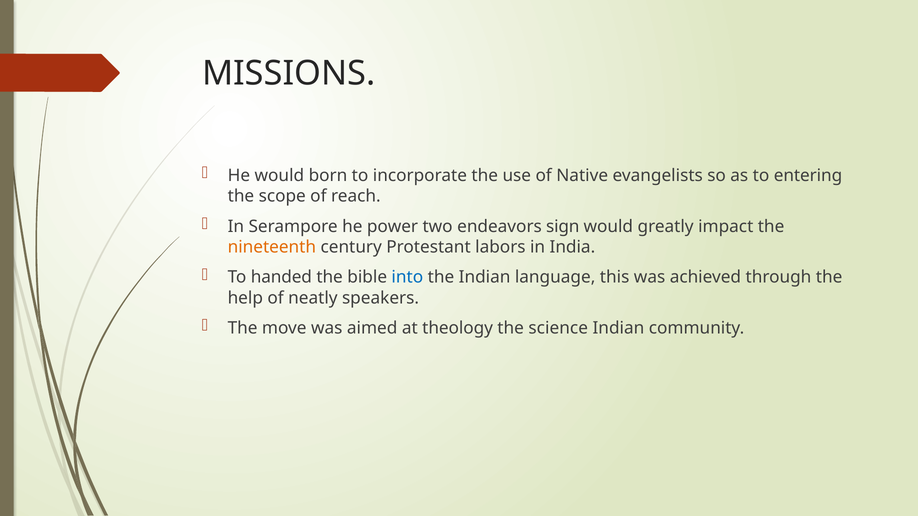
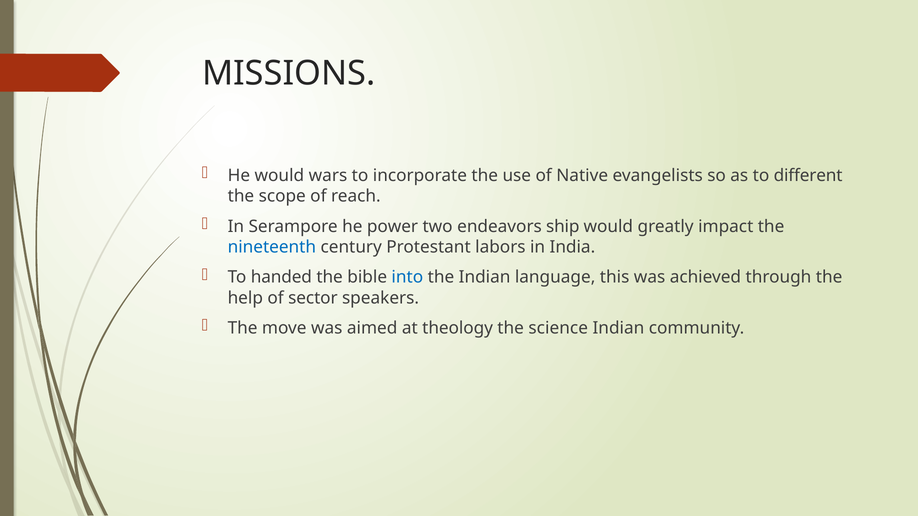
born: born -> wars
entering: entering -> different
sign: sign -> ship
nineteenth colour: orange -> blue
neatly: neatly -> sector
